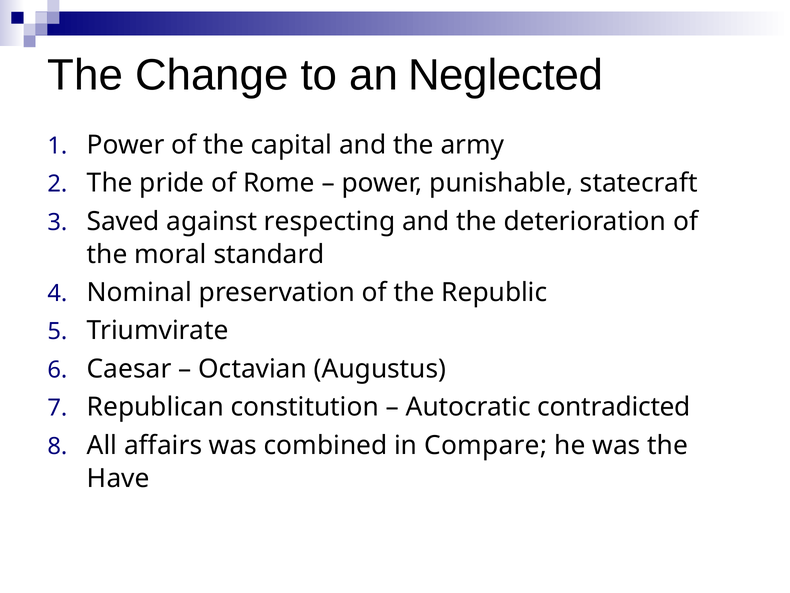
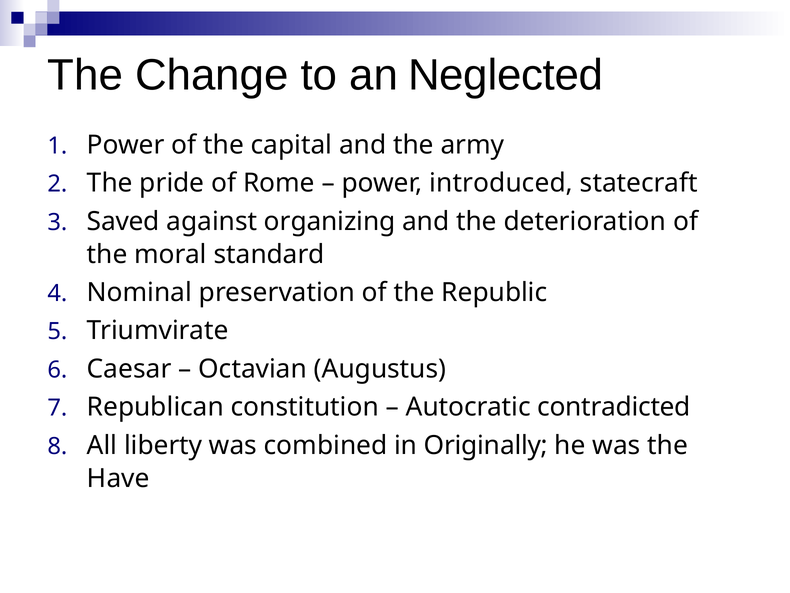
punishable: punishable -> introduced
respecting: respecting -> organizing
affairs: affairs -> liberty
Compare: Compare -> Originally
